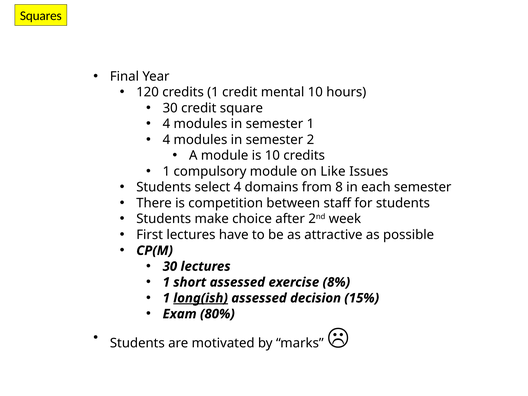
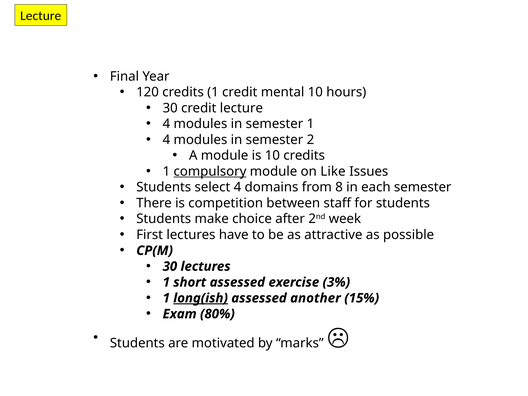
Squares at (41, 16): Squares -> Lecture
credit square: square -> lecture
compulsory underline: none -> present
8%: 8% -> 3%
decision: decision -> another
